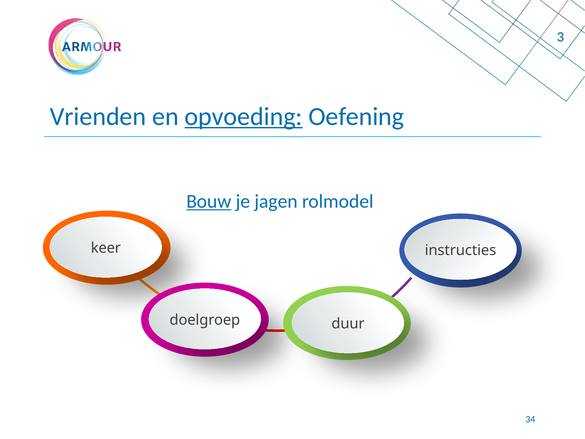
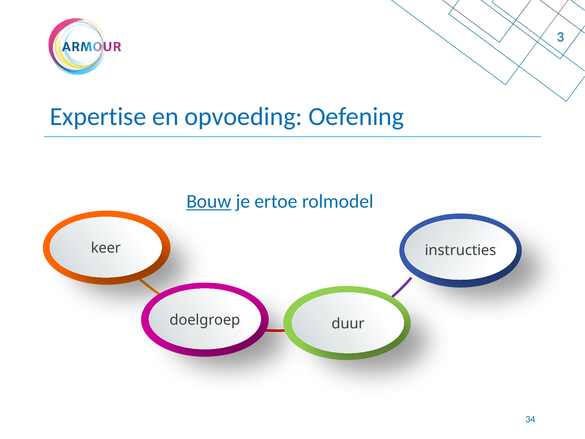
Vrienden: Vrienden -> Expertise
opvoeding underline: present -> none
jagen: jagen -> ertoe
